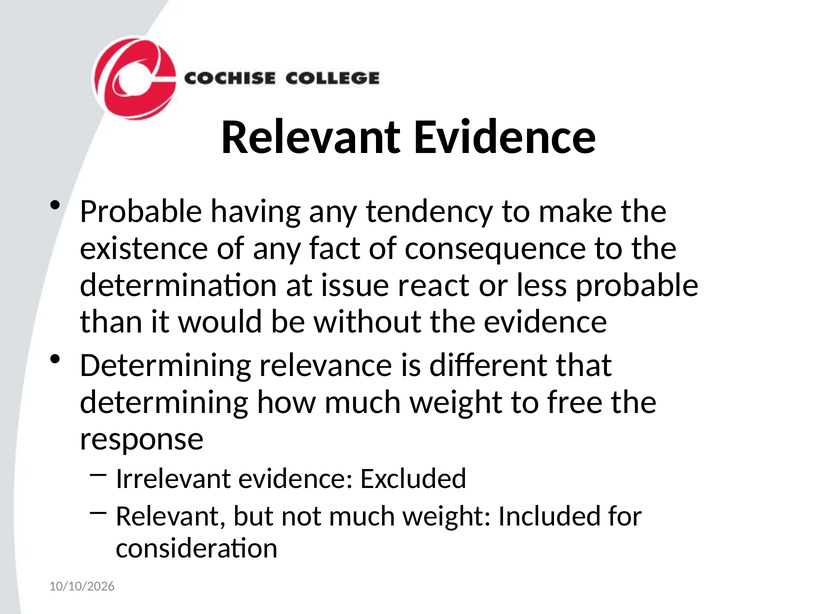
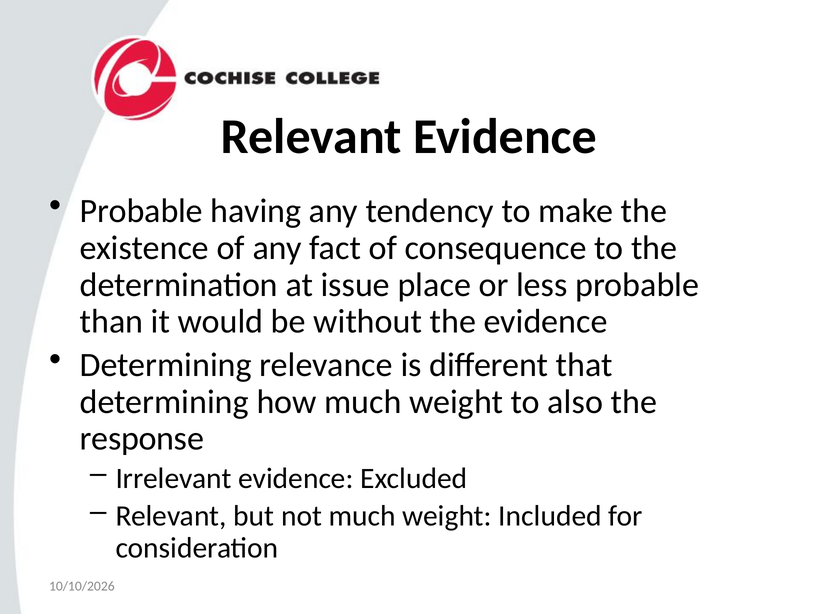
react: react -> place
free: free -> also
